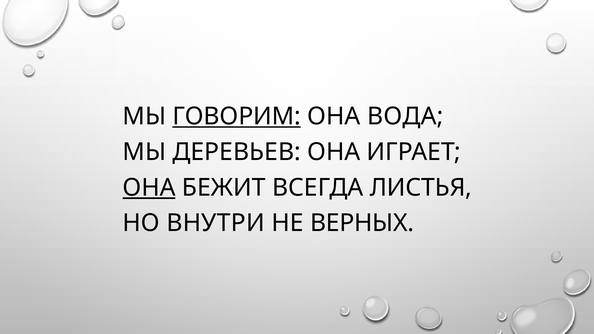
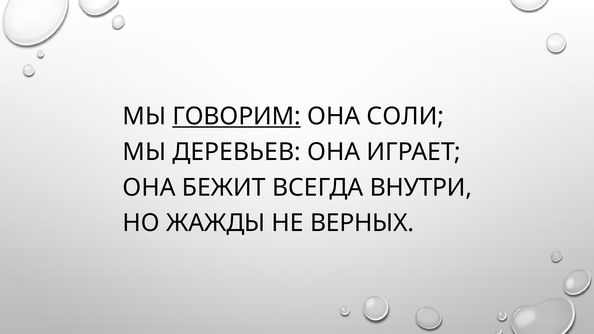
ВОДА: ВОДА -> СОЛИ
ОНА at (149, 188) underline: present -> none
ЛИСТЬЯ: ЛИСТЬЯ -> ВНУТРИ
ВНУТРИ: ВНУТРИ -> ЖАЖДЫ
